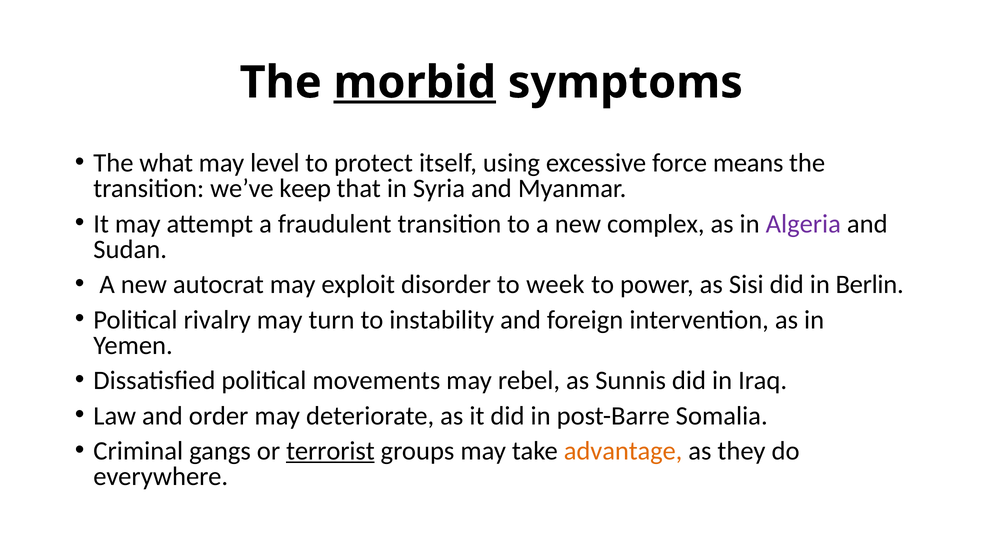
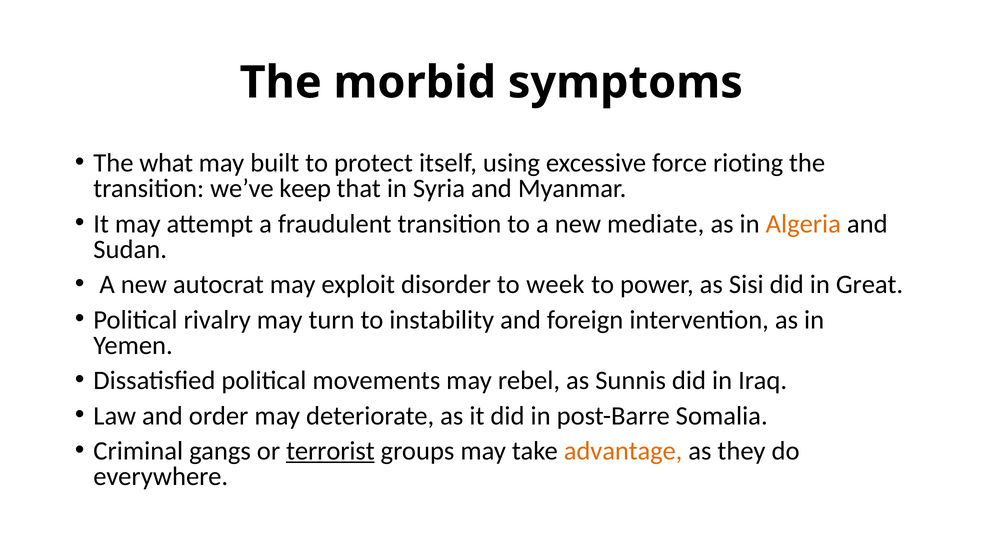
morbid underline: present -> none
level: level -> built
means: means -> rioting
complex: complex -> mediate
Algeria colour: purple -> orange
Berlin: Berlin -> Great
